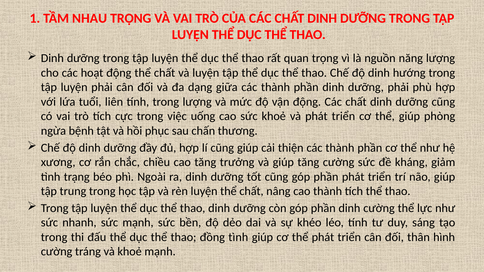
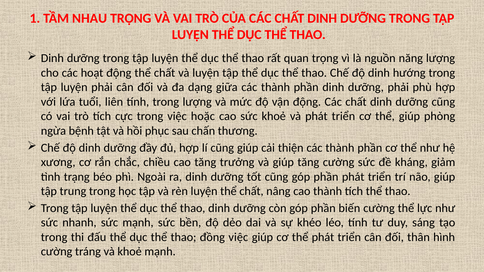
uống: uống -> hoặc
góp phần dinh: dinh -> biến
đồng tình: tình -> việc
